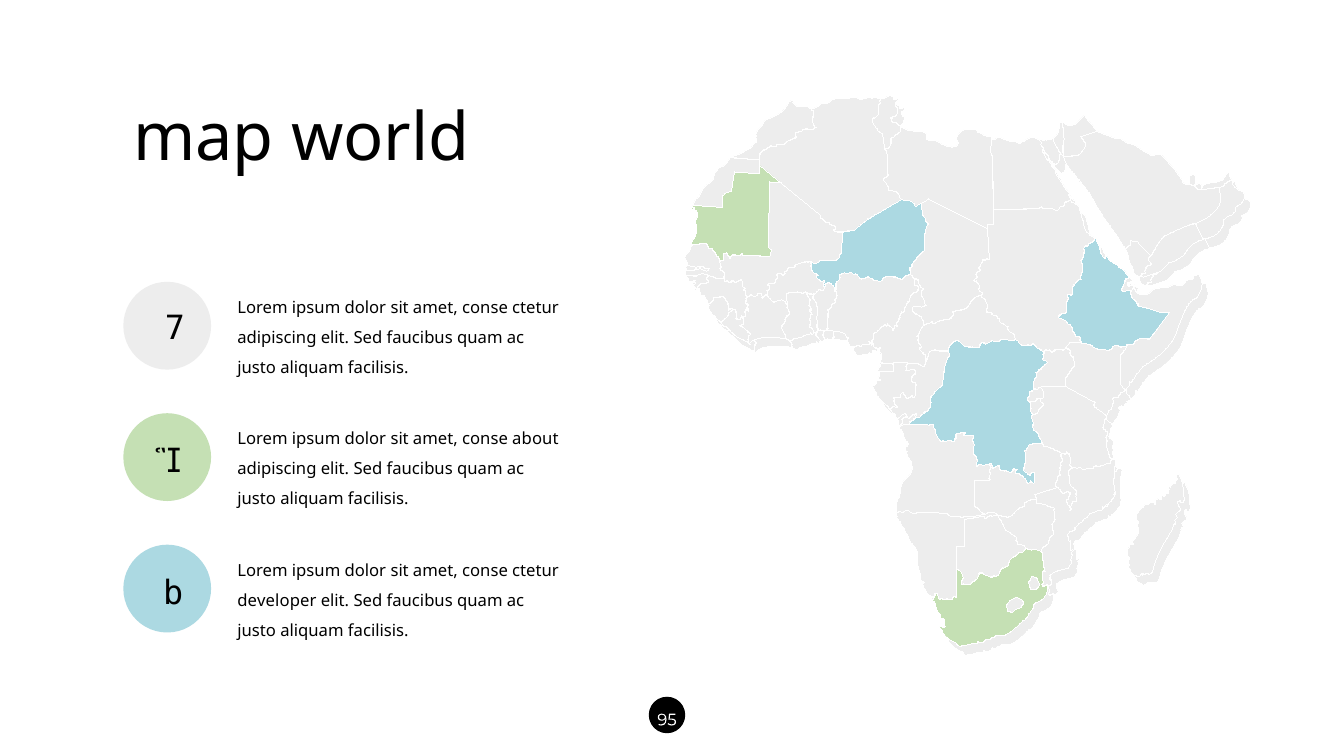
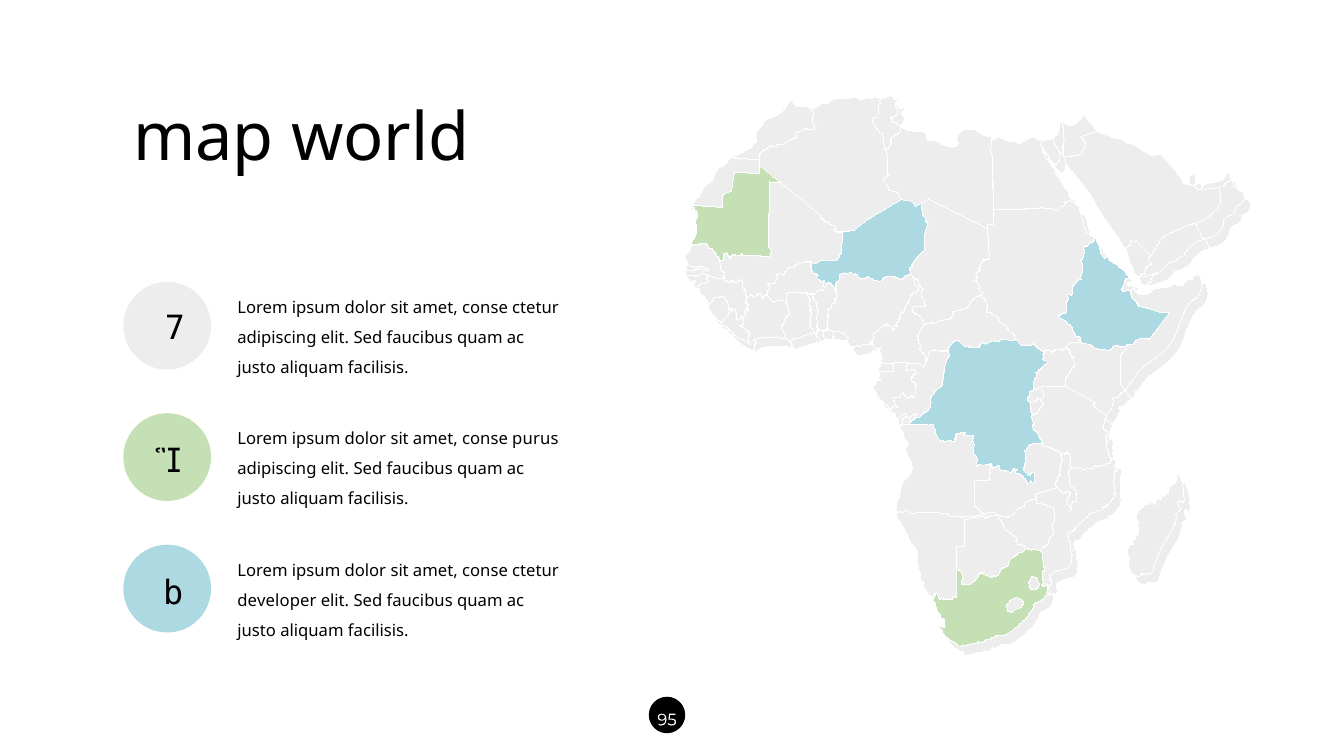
about: about -> purus
